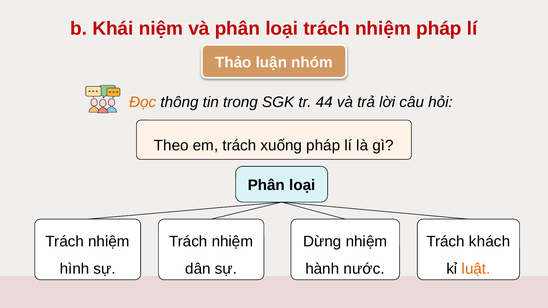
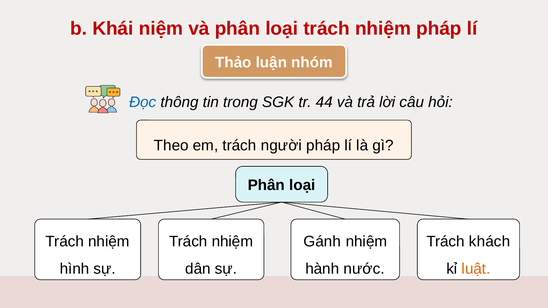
Đọc colour: orange -> blue
xuống: xuống -> người
Dừng: Dừng -> Gánh
